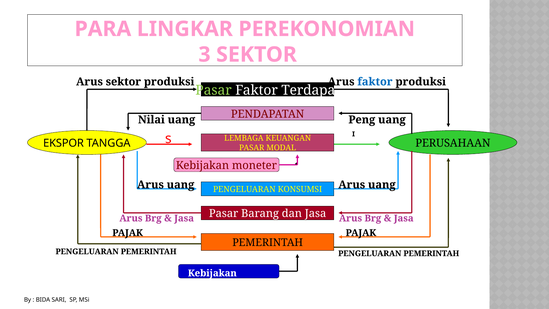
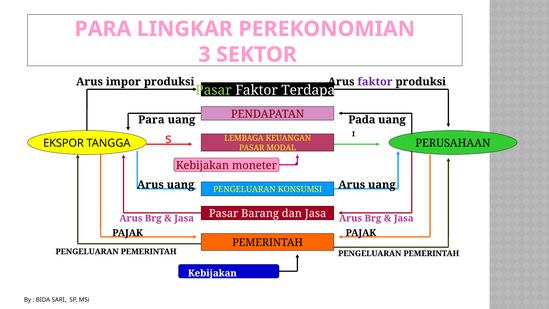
Arus sektor: sektor -> impor
faktor at (375, 82) colour: blue -> purple
Nilai at (151, 120): Nilai -> Para
Peng: Peng -> Pada
